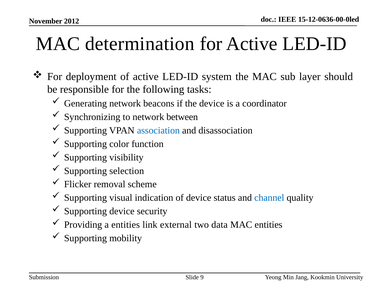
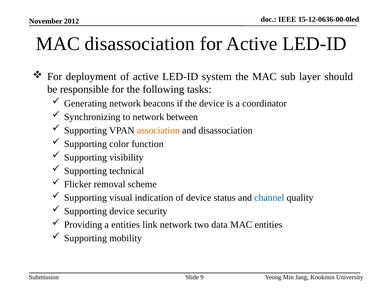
MAC determination: determination -> disassociation
association colour: blue -> orange
selection: selection -> technical
link external: external -> network
